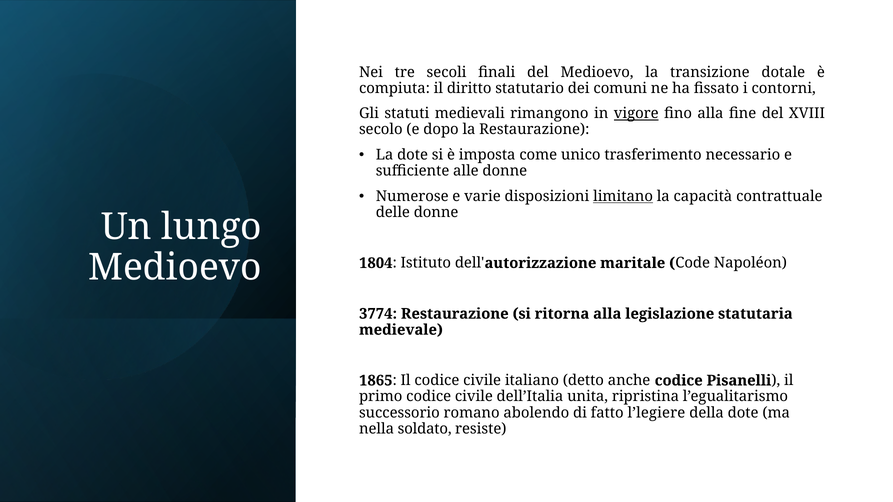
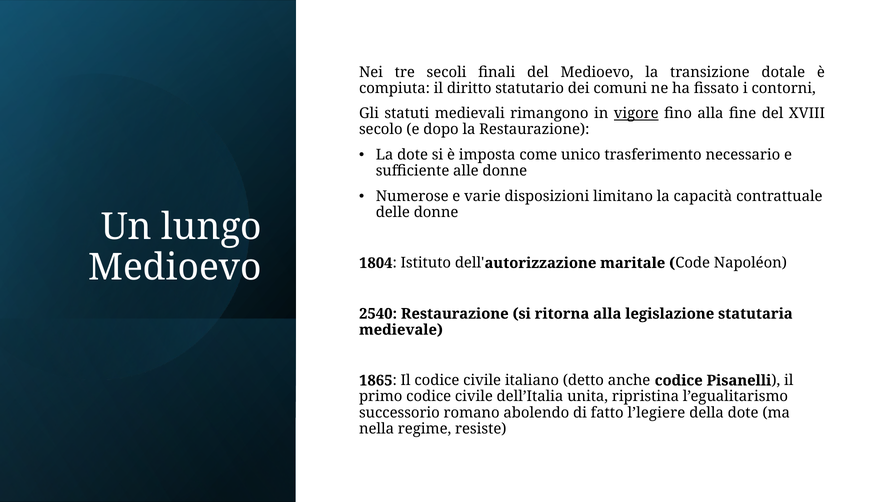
limitano underline: present -> none
3774: 3774 -> 2540
soldato: soldato -> regime
